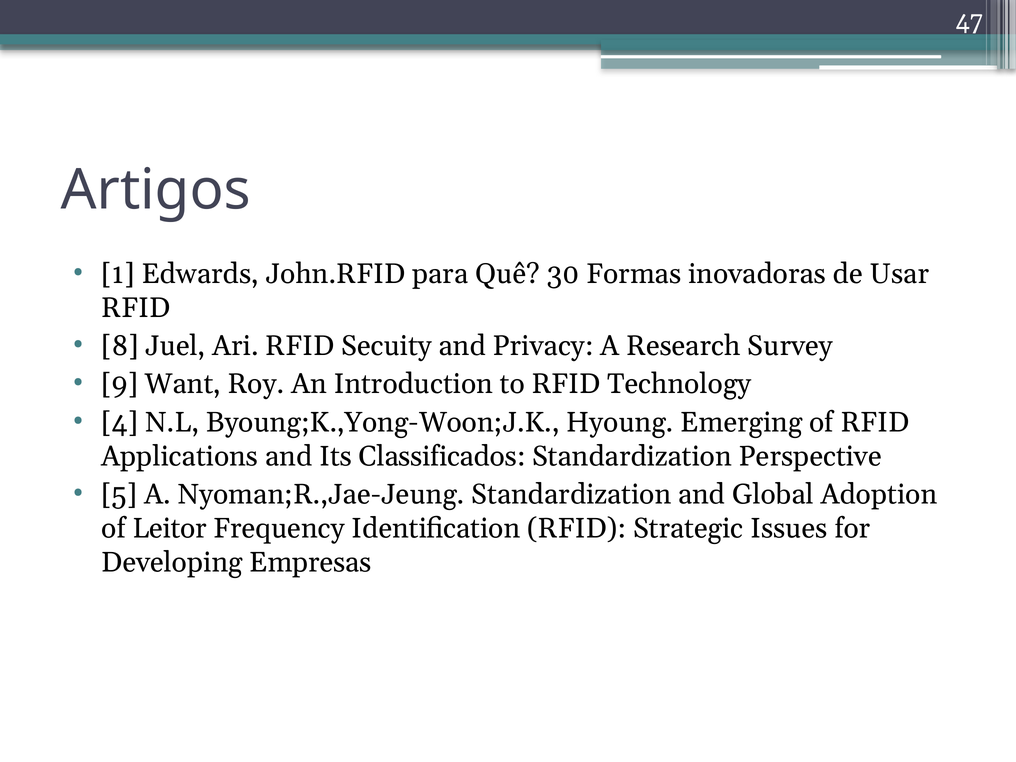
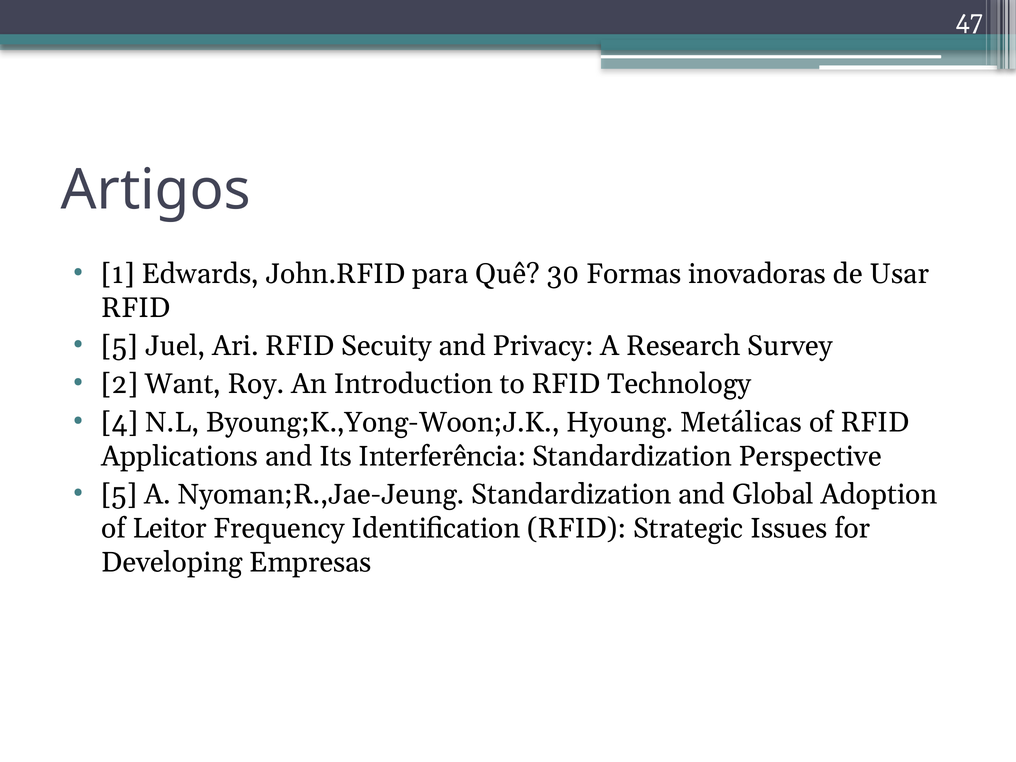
8 at (120, 346): 8 -> 5
9: 9 -> 2
Emerging: Emerging -> Metálicas
Classificados: Classificados -> Interferência
